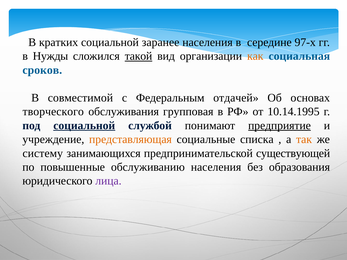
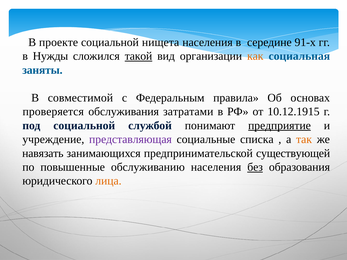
кратких: кратких -> проекте
заранее: заранее -> нищета
97-х: 97-х -> 91-х
сроков: сроков -> заняты
отдачей: отдачей -> правила
творческого: творческого -> проверяется
групповая: групповая -> затратами
10.14.1995: 10.14.1995 -> 10.12.1915
социальной at (84, 126) underline: present -> none
представляющая colour: orange -> purple
систему: систему -> навязать
без underline: none -> present
лица colour: purple -> orange
